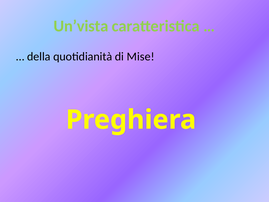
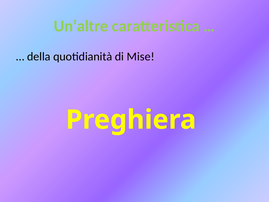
Un’vista: Un’vista -> Un’altre
